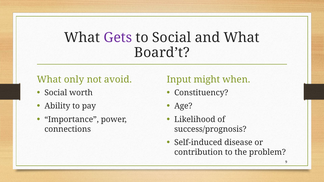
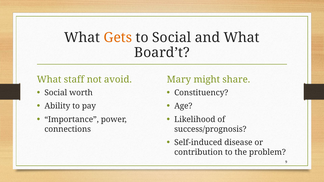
Gets colour: purple -> orange
only: only -> staff
Input: Input -> Mary
when: when -> share
